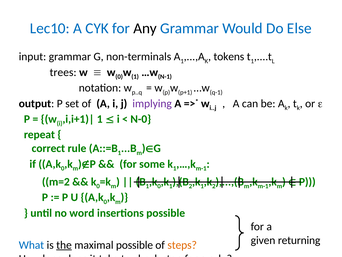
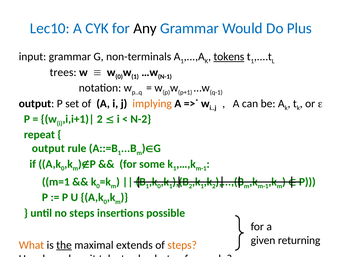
Else: Else -> Plus
tokens underline: none -> present
implying colour: purple -> orange
1 at (100, 119): 1 -> 2
N-0: N-0 -> N-2
correct at (48, 148): correct -> output
m=2: m=2 -> m=1
no word: word -> steps
What colour: blue -> orange
maximal possible: possible -> extends
